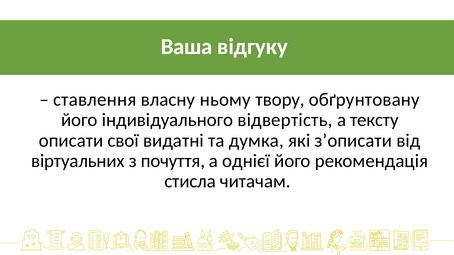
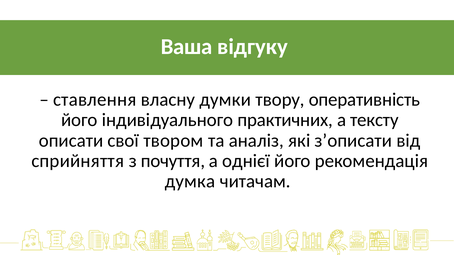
ньому: ньому -> думки
обґрунтовану: обґрунтовану -> оперативність
відвертість: відвертість -> практичних
видатні: видатні -> твором
думка: думка -> аналіз
віртуальних: віртуальних -> сприйняття
стисла: стисла -> думка
